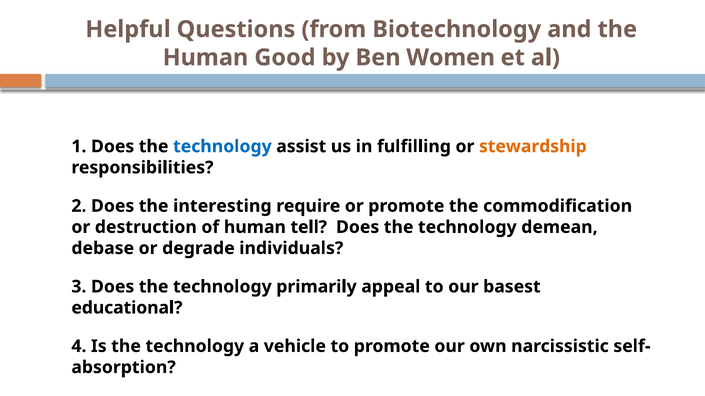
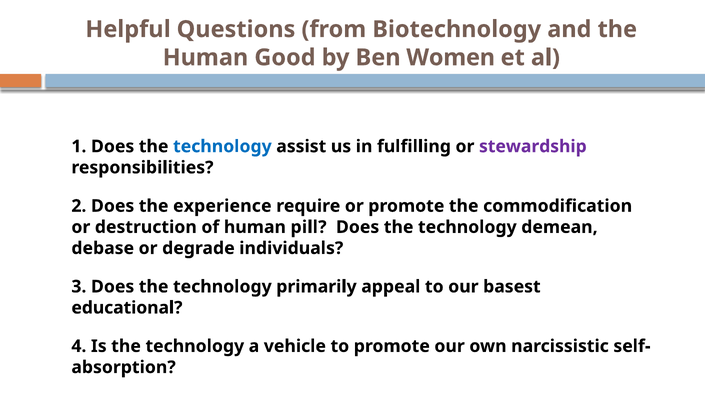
stewardship colour: orange -> purple
interesting: interesting -> experience
tell: tell -> pill
